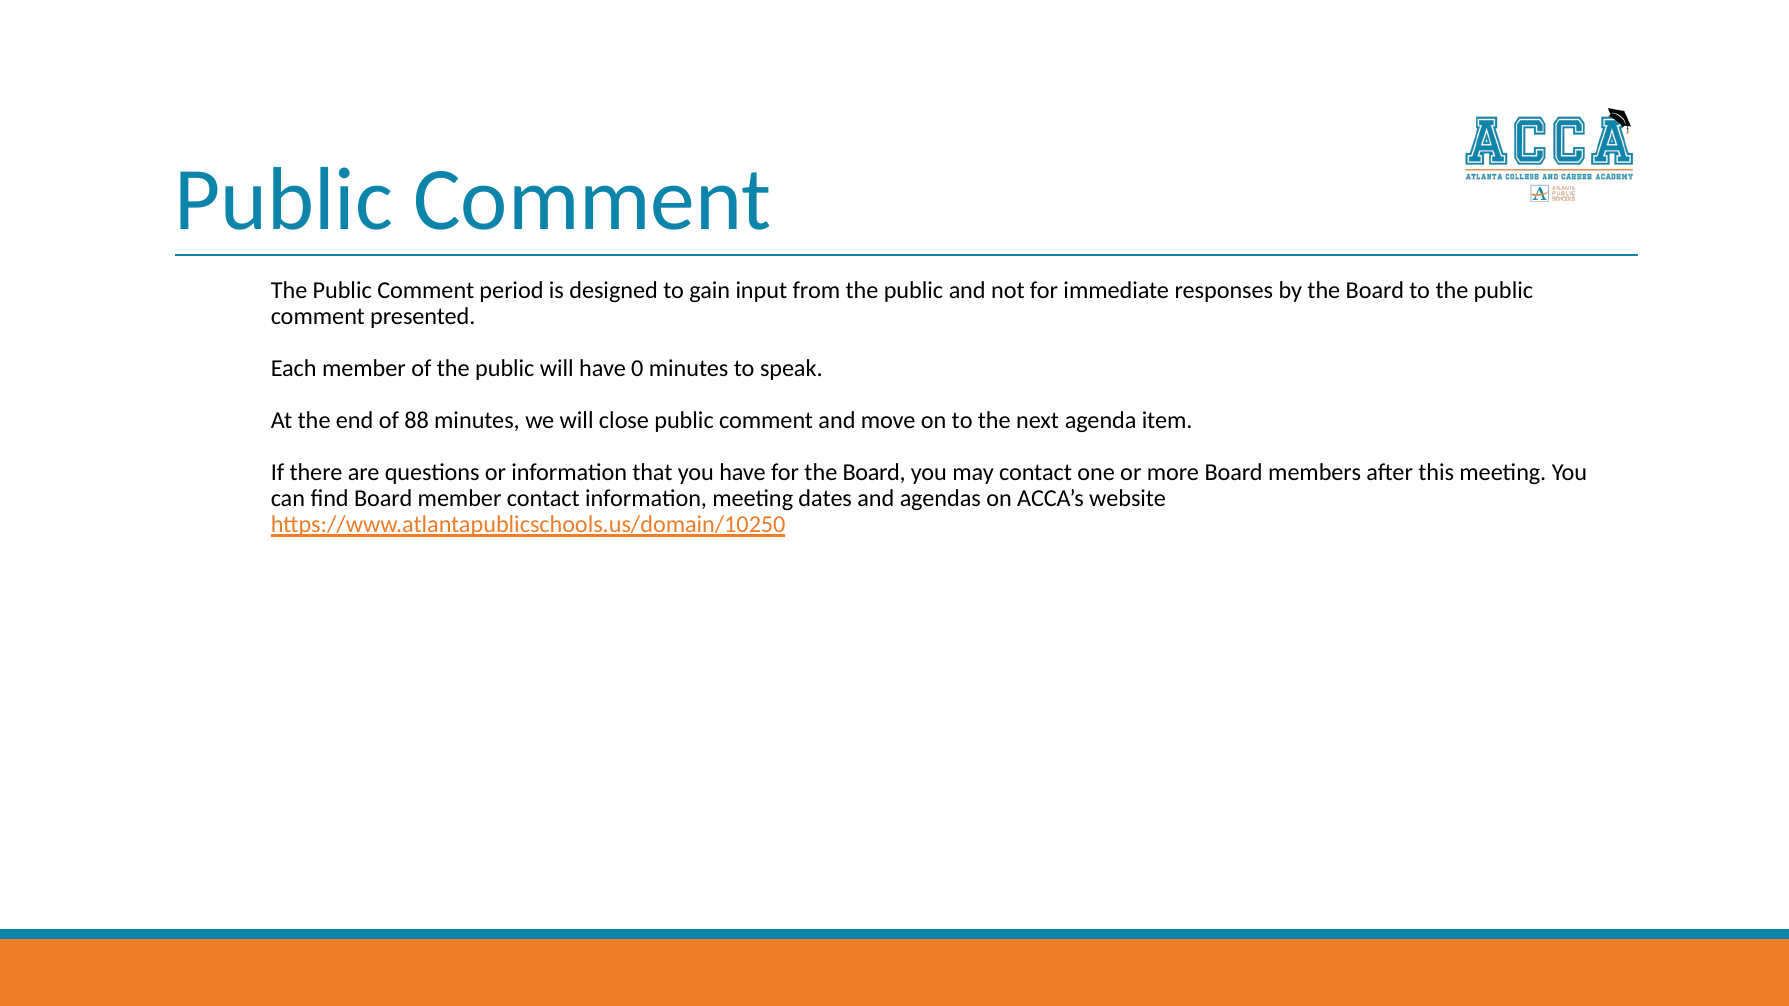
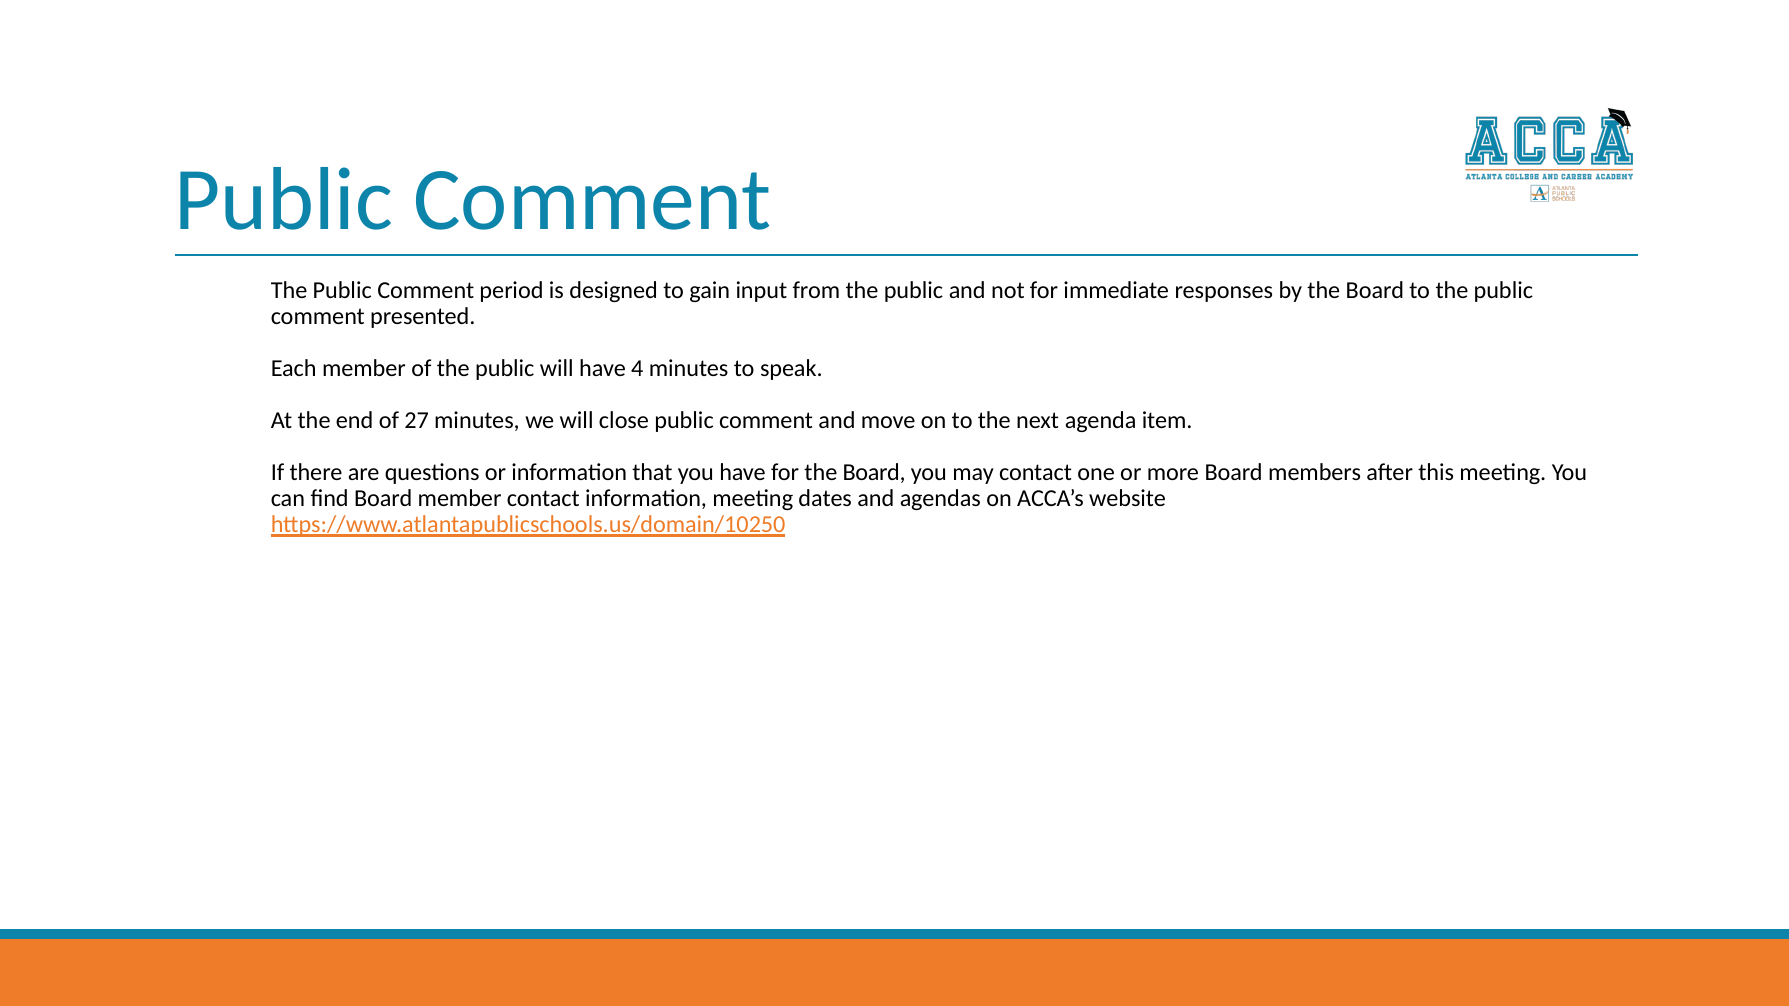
0: 0 -> 4
88: 88 -> 27
